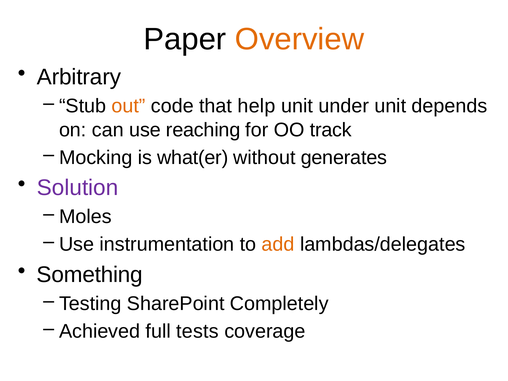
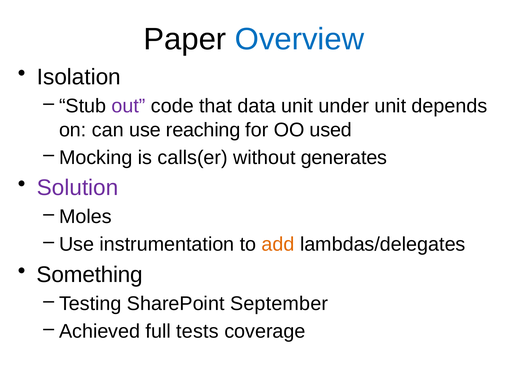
Overview colour: orange -> blue
Arbitrary: Arbitrary -> Isolation
out colour: orange -> purple
help: help -> data
track: track -> used
what(er: what(er -> calls(er
Completely: Completely -> September
